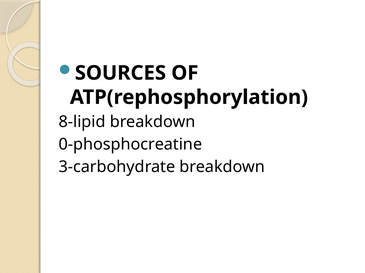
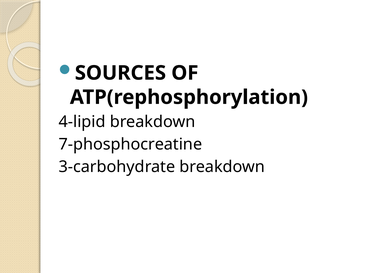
8-lipid: 8-lipid -> 4-lipid
0-phosphocreatine: 0-phosphocreatine -> 7-phosphocreatine
